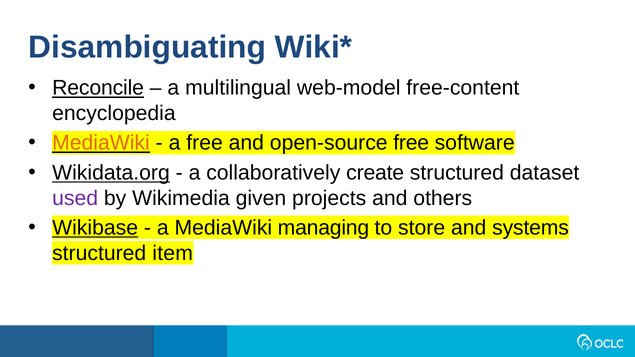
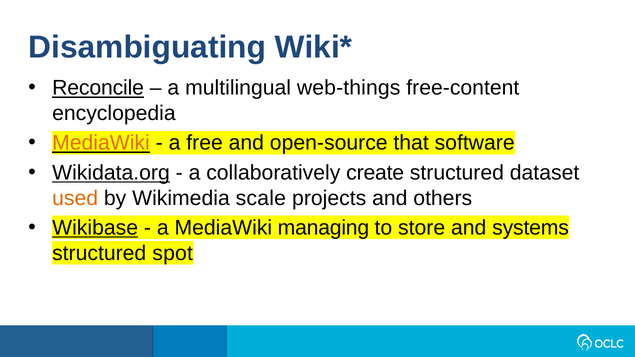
web-model: web-model -> web-things
open-source free: free -> that
used colour: purple -> orange
given: given -> scale
item: item -> spot
